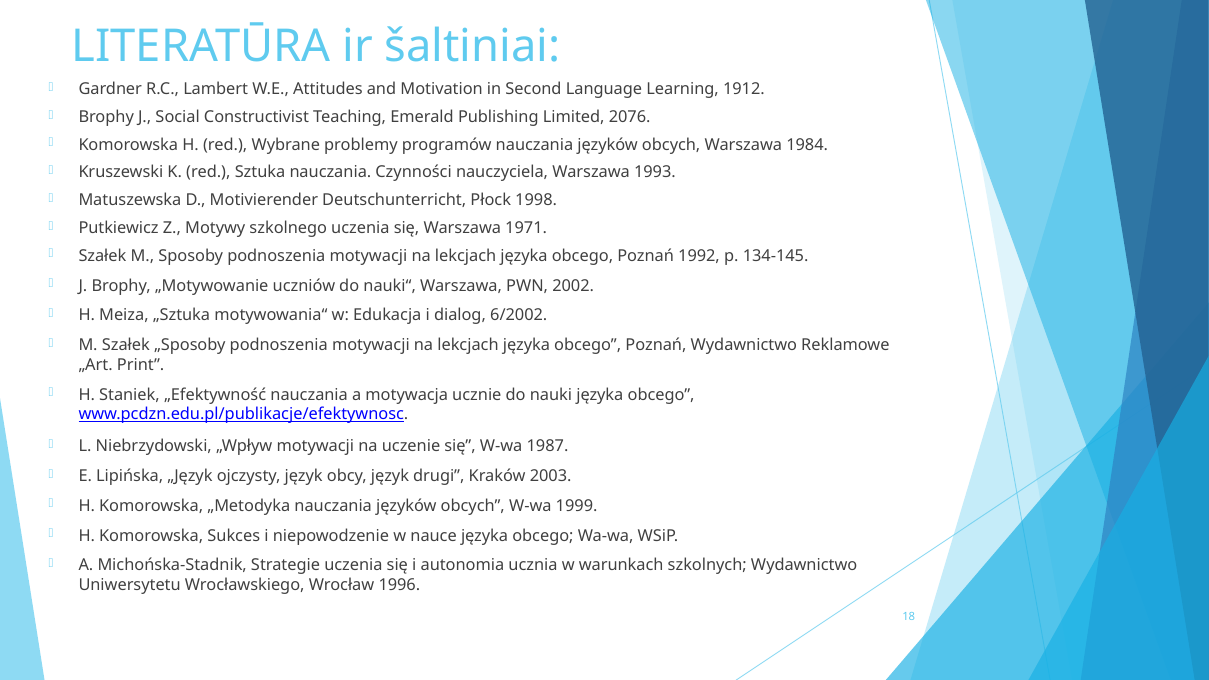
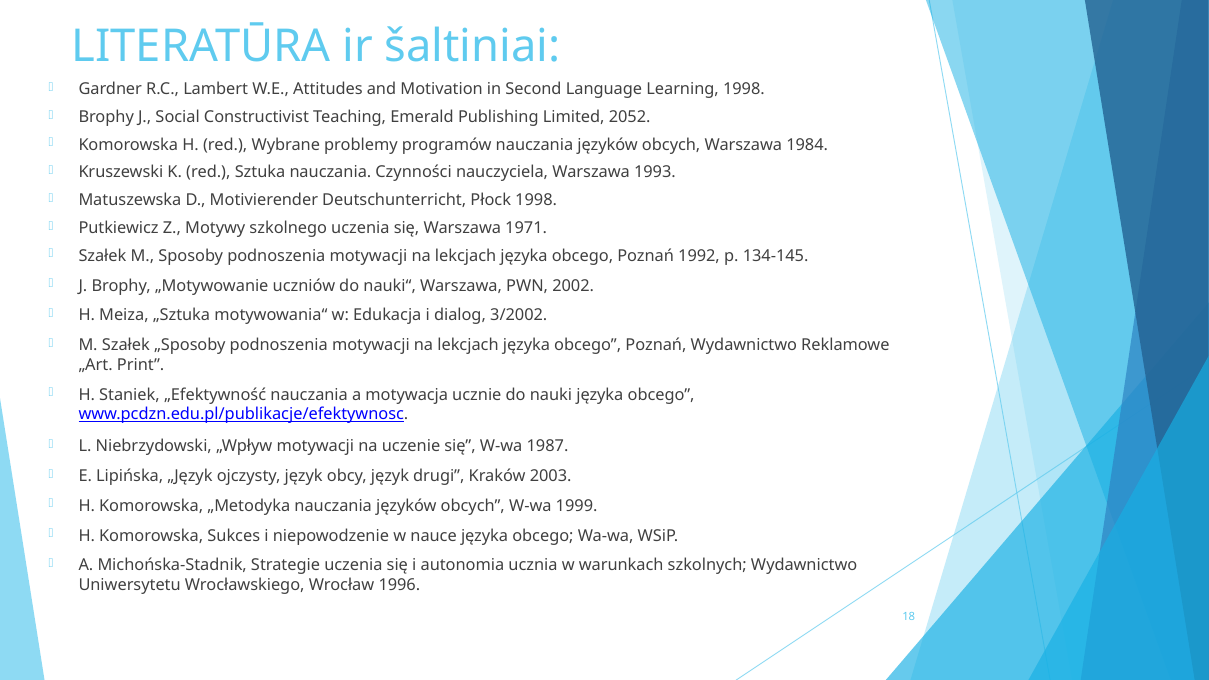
Learning 1912: 1912 -> 1998
2076: 2076 -> 2052
6/2002: 6/2002 -> 3/2002
